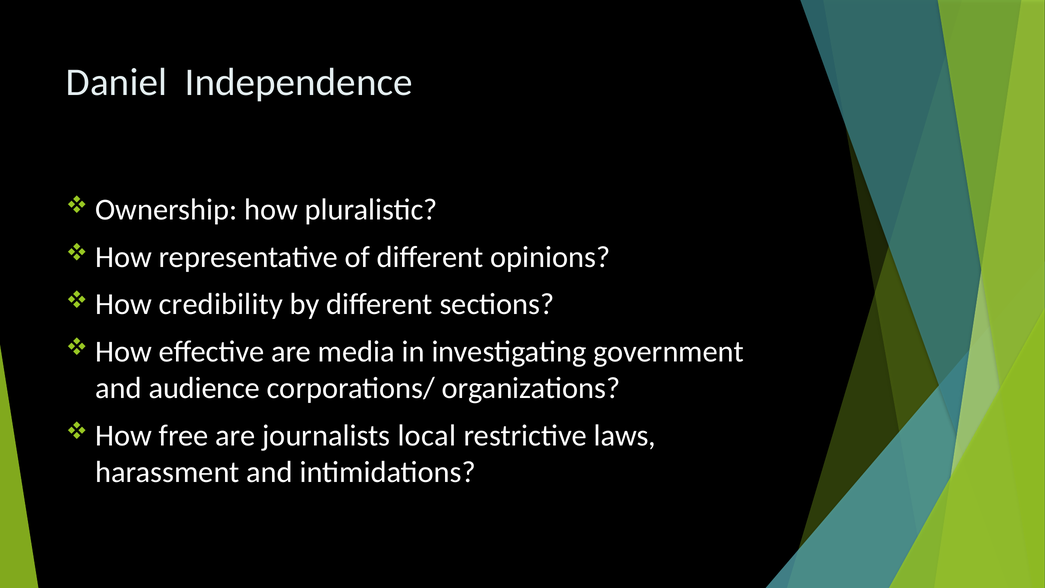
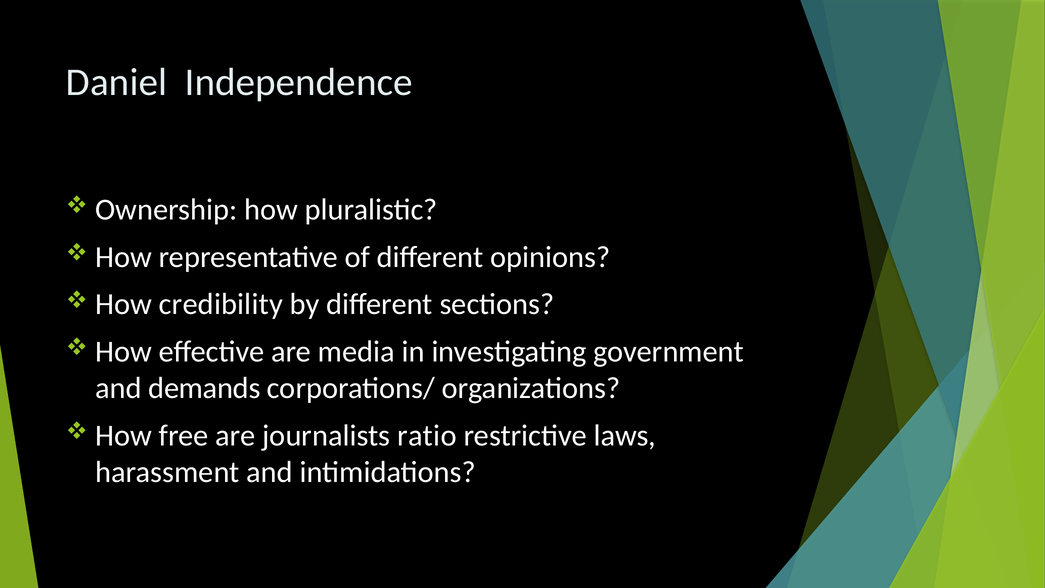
audience: audience -> demands
local: local -> ratio
